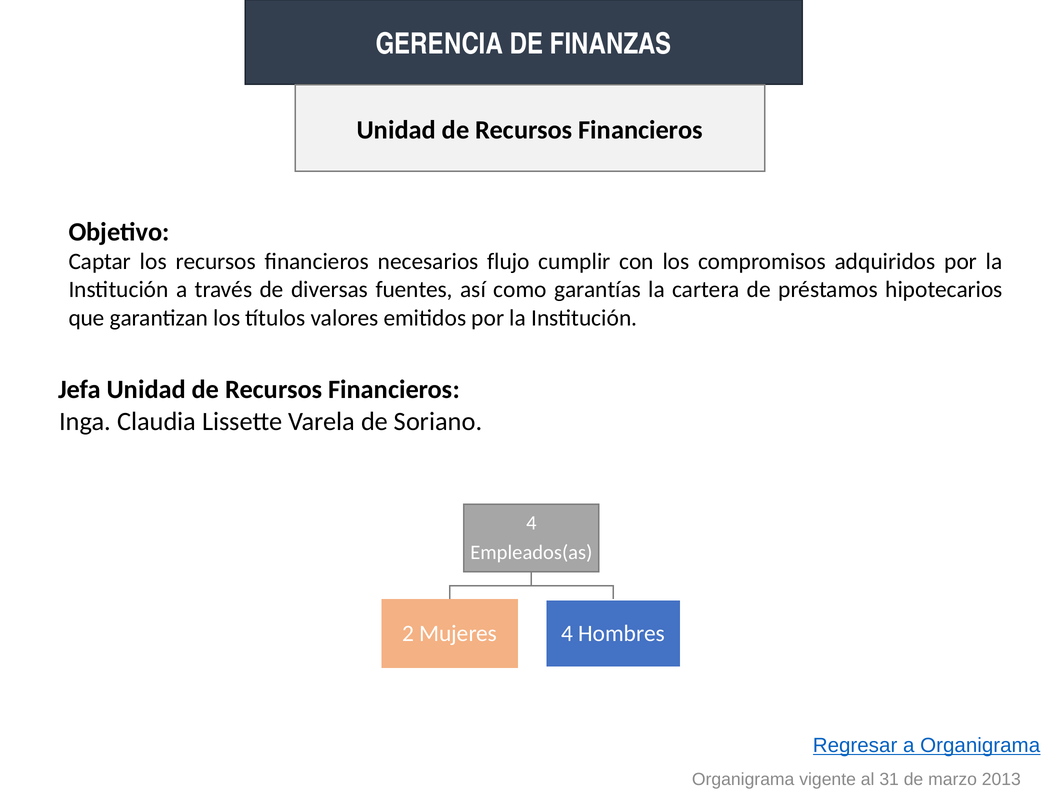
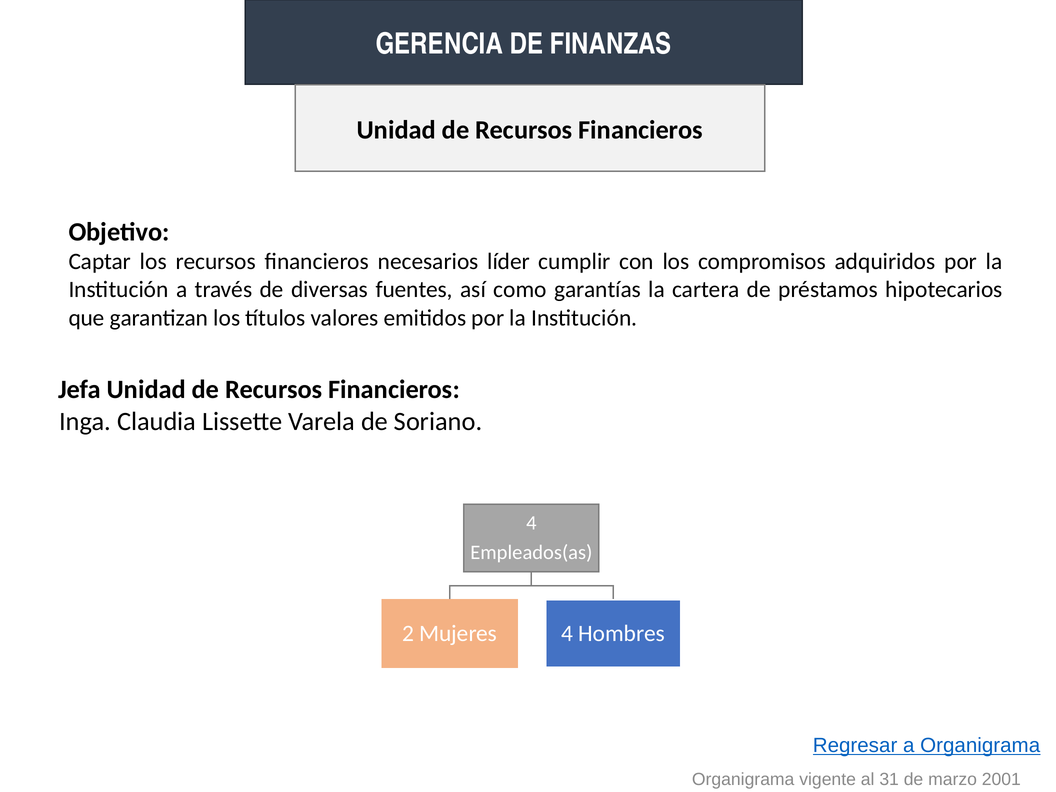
flujo: flujo -> líder
2013: 2013 -> 2001
